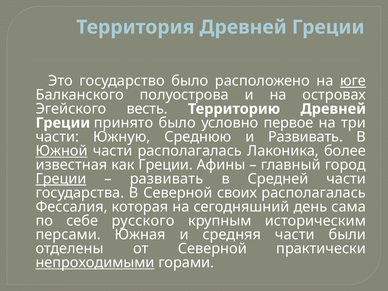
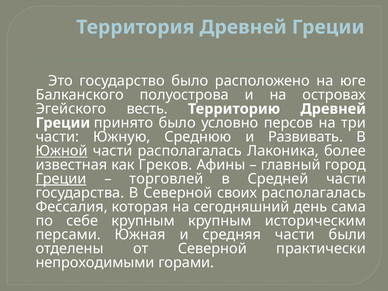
юге underline: present -> none
первое: первое -> персов
как Греции: Греции -> Греков
развивать at (166, 179): развивать -> торговлей
себе русского: русского -> крупным
непроходимыми underline: present -> none
